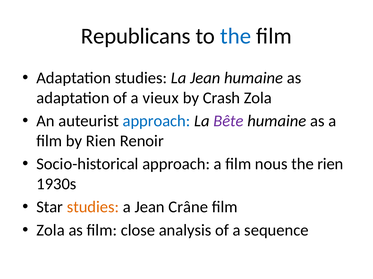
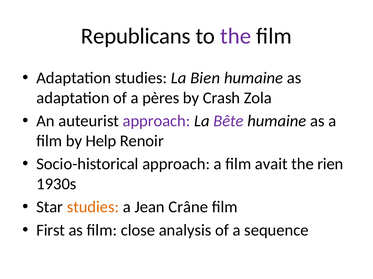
the at (236, 36) colour: blue -> purple
La Jean: Jean -> Bien
vieux: vieux -> pères
approach at (156, 121) colour: blue -> purple
by Rien: Rien -> Help
nous: nous -> avait
Zola at (51, 231): Zola -> First
